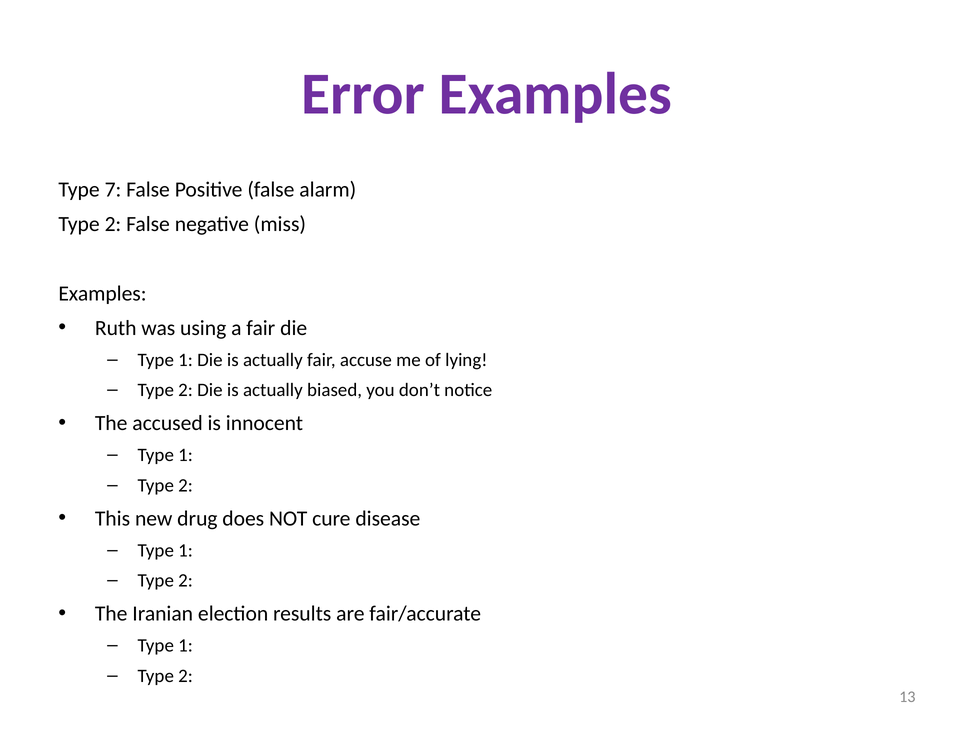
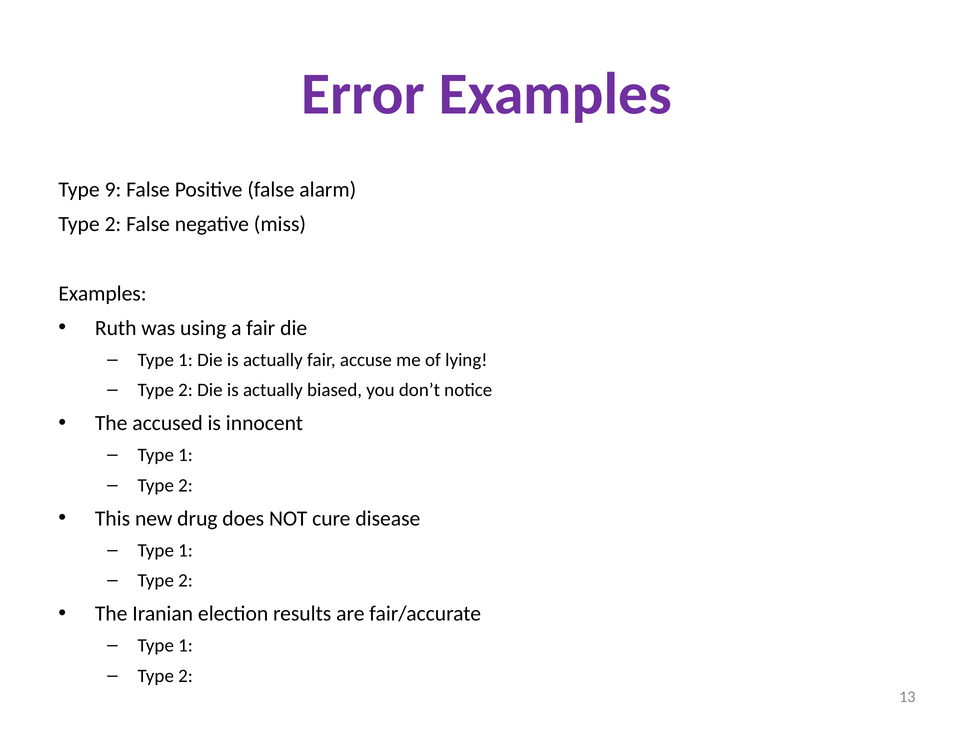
7: 7 -> 9
